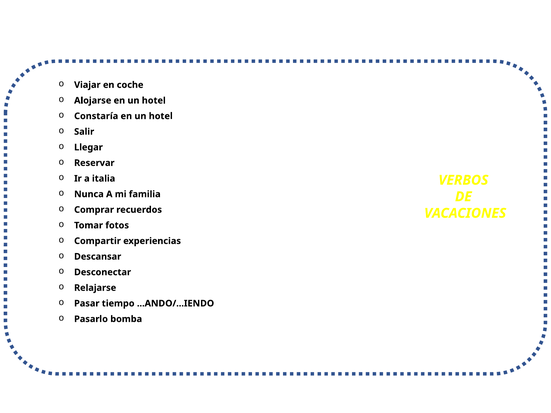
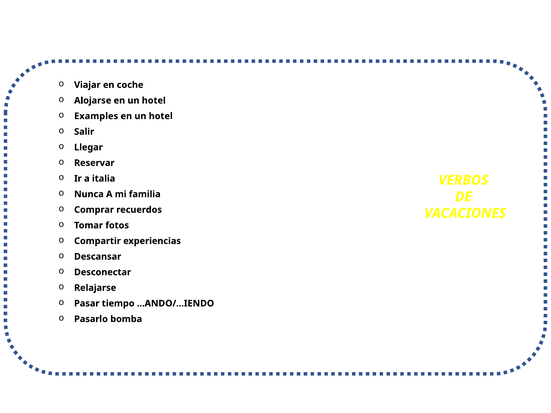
Constaría: Constaría -> Examples
